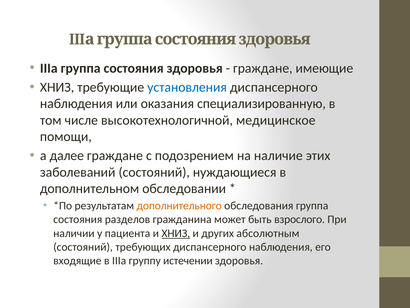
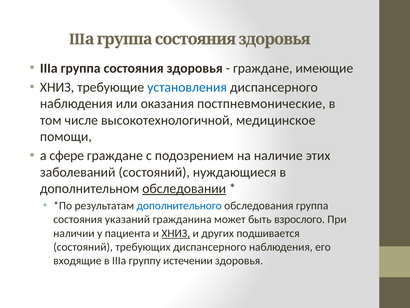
специализированную: специализированную -> постпневмонические
далее: далее -> сфере
обследовании underline: none -> present
дополнительного colour: orange -> blue
разделов: разделов -> указаний
абсолютным: абсолютным -> подшивается
